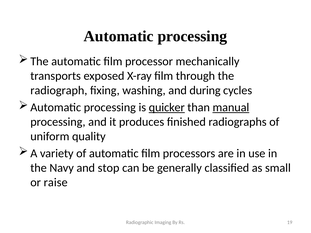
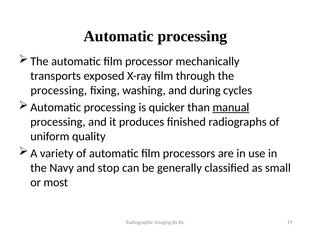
radiograph at (59, 91): radiograph -> processing
quicker underline: present -> none
raise: raise -> most
